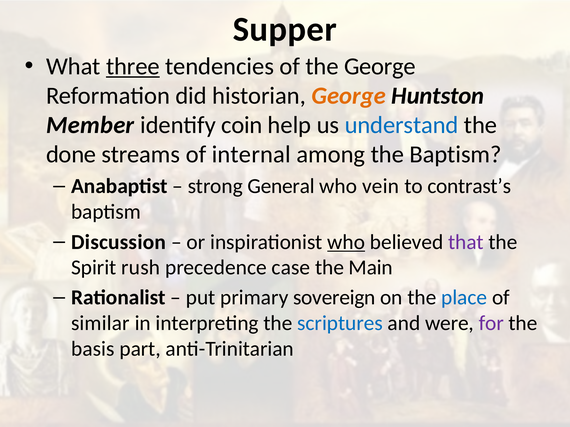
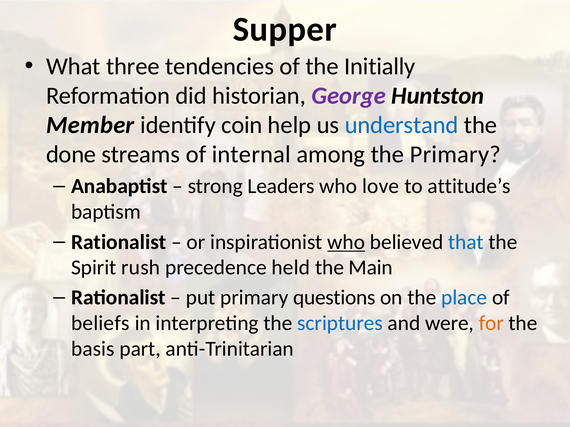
three underline: present -> none
the George: George -> Initially
George at (349, 96) colour: orange -> purple
the Baptism: Baptism -> Primary
General: General -> Leaders
vein: vein -> love
contrast’s: contrast’s -> attitude’s
Discussion at (119, 242): Discussion -> Rationalist
that colour: purple -> blue
case: case -> held
sovereign: sovereign -> questions
similar: similar -> beliefs
for colour: purple -> orange
